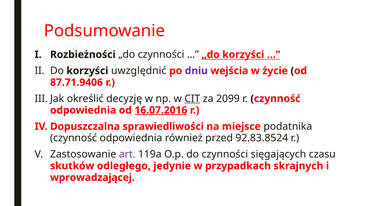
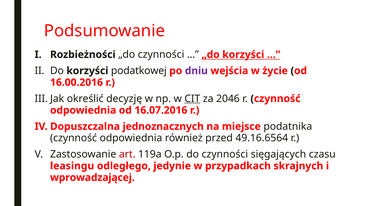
uwzględnić: uwzględnić -> podatkowej
87.71.9406: 87.71.9406 -> 16.00.2016
2099: 2099 -> 2046
16.07.2016 underline: present -> none
sprawiedliwości: sprawiedliwości -> jednoznacznych
92.83.8524: 92.83.8524 -> 49.16.6564
art colour: purple -> red
skutków: skutków -> leasingu
